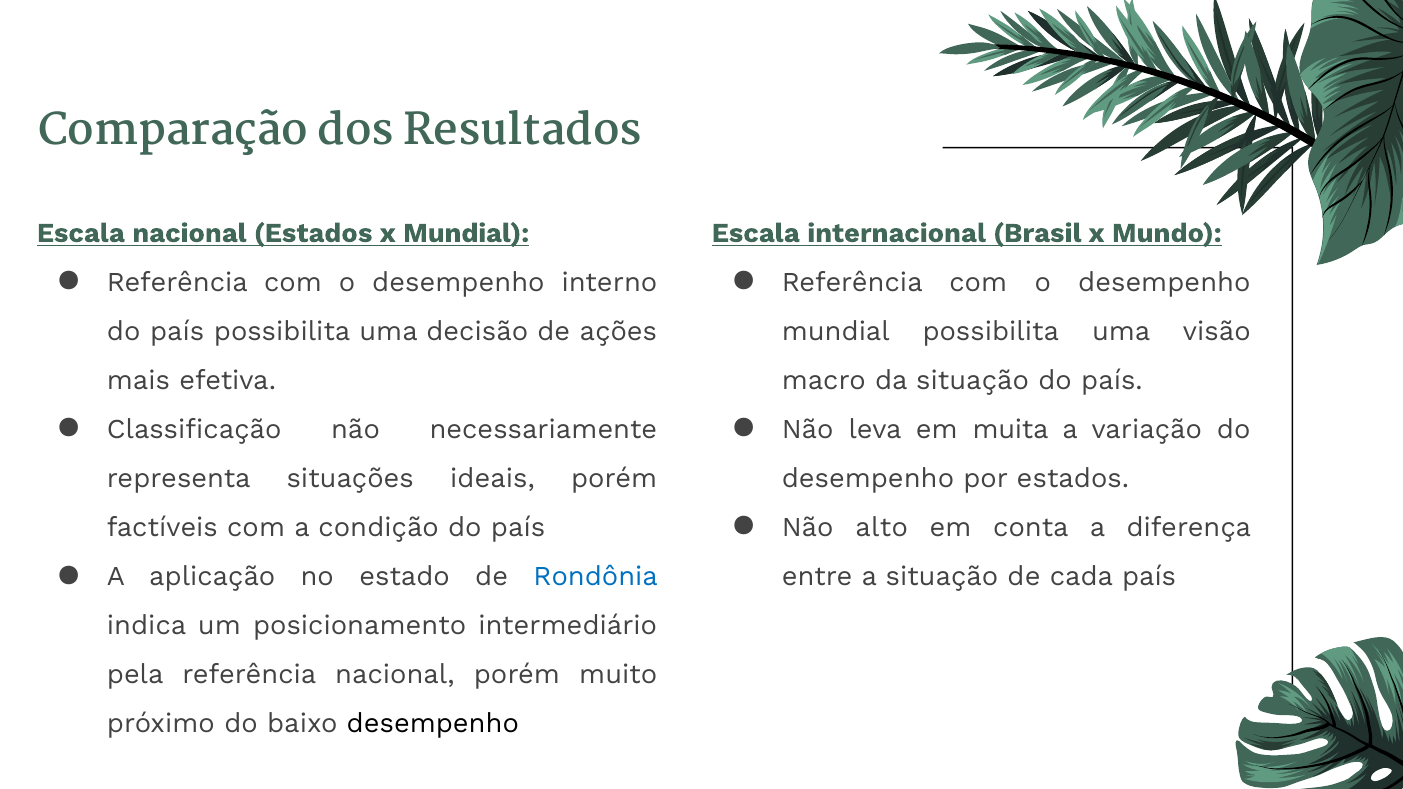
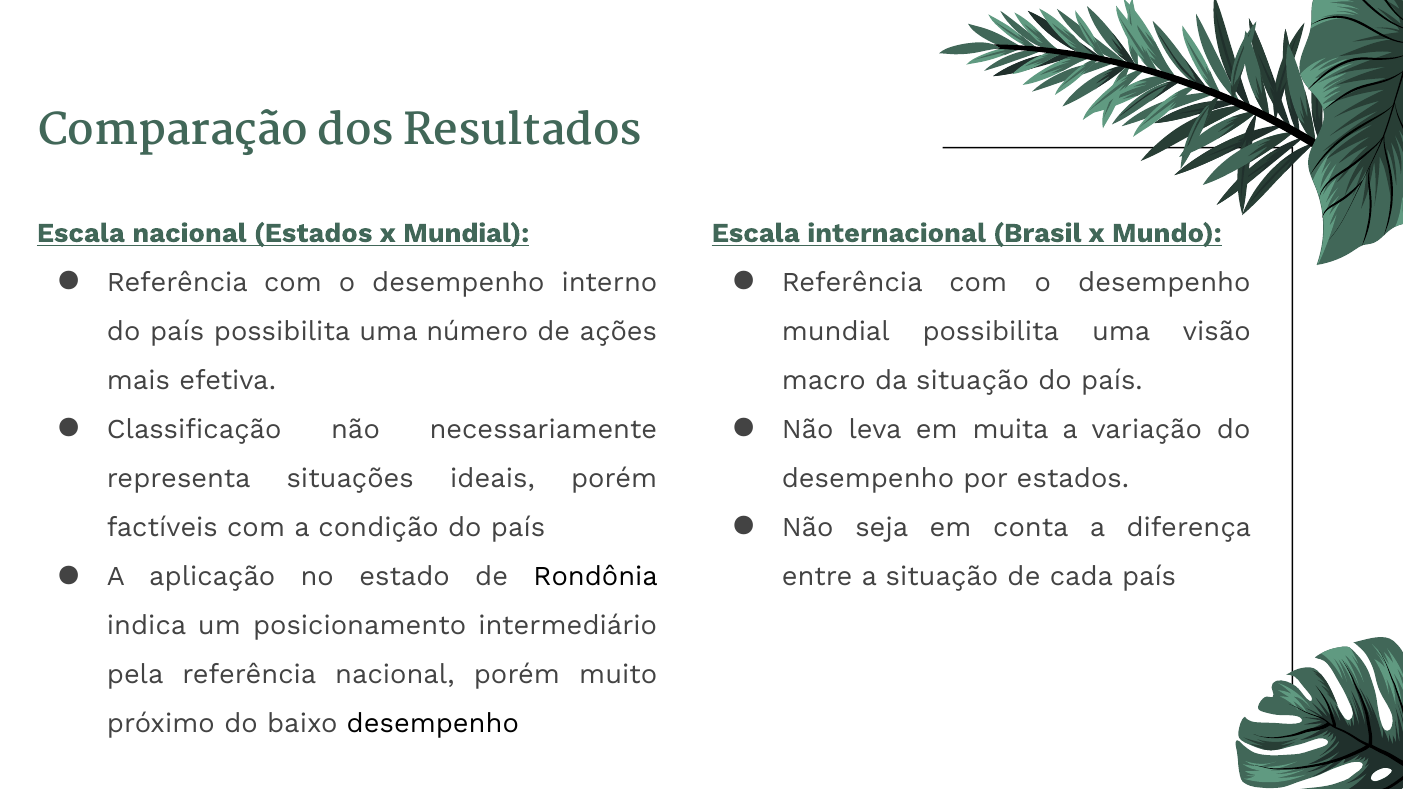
decisão: decisão -> número
alto: alto -> seja
Rondônia colour: blue -> black
